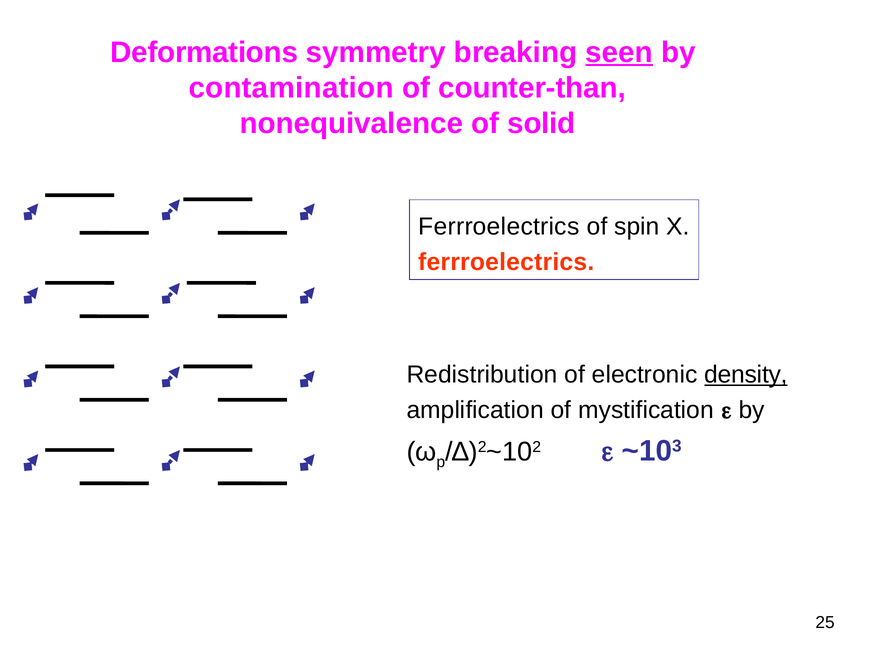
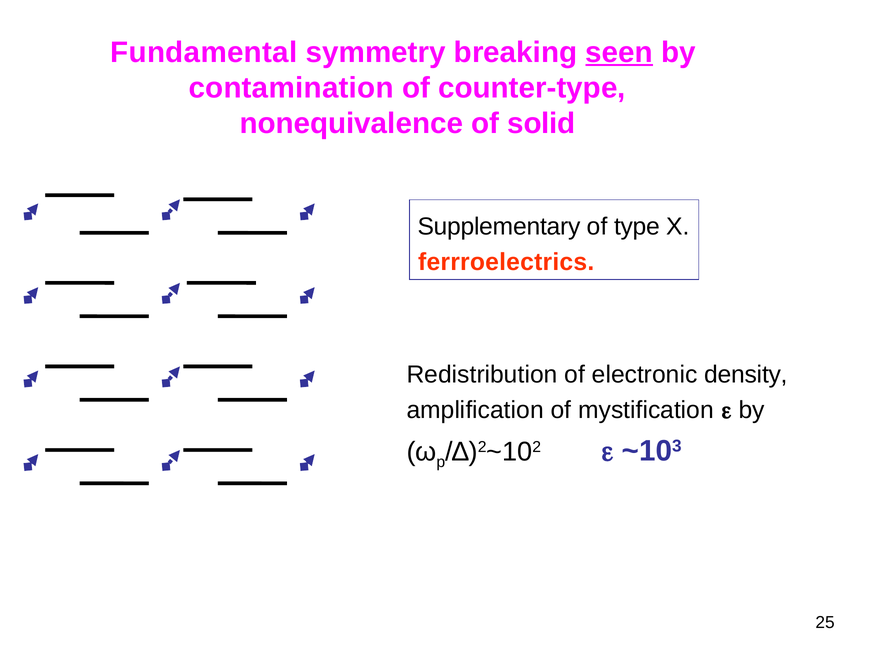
Deformations: Deformations -> Fundamental
counter-than: counter-than -> counter-type
Ferrroelectrics at (499, 227): Ferrroelectrics -> Supplementary
spin: spin -> type
density underline: present -> none
